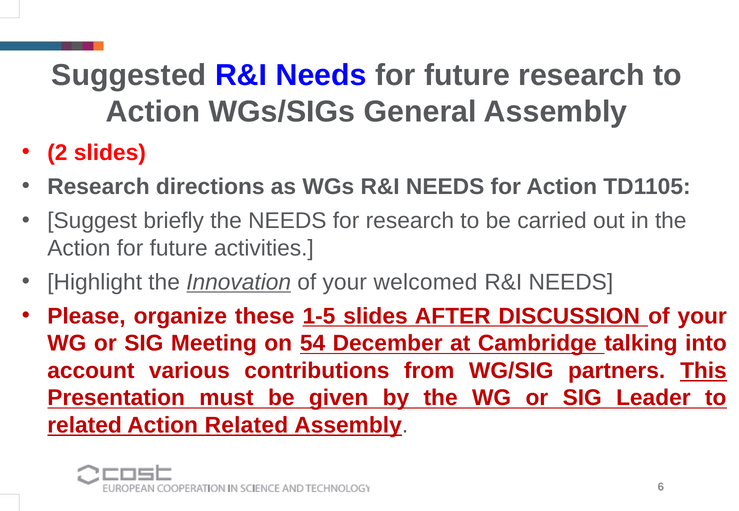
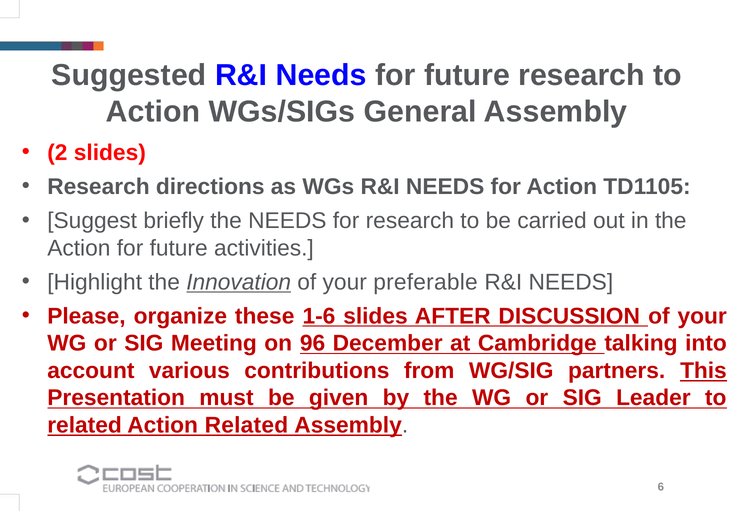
welcomed: welcomed -> preferable
1-5: 1-5 -> 1-6
54: 54 -> 96
